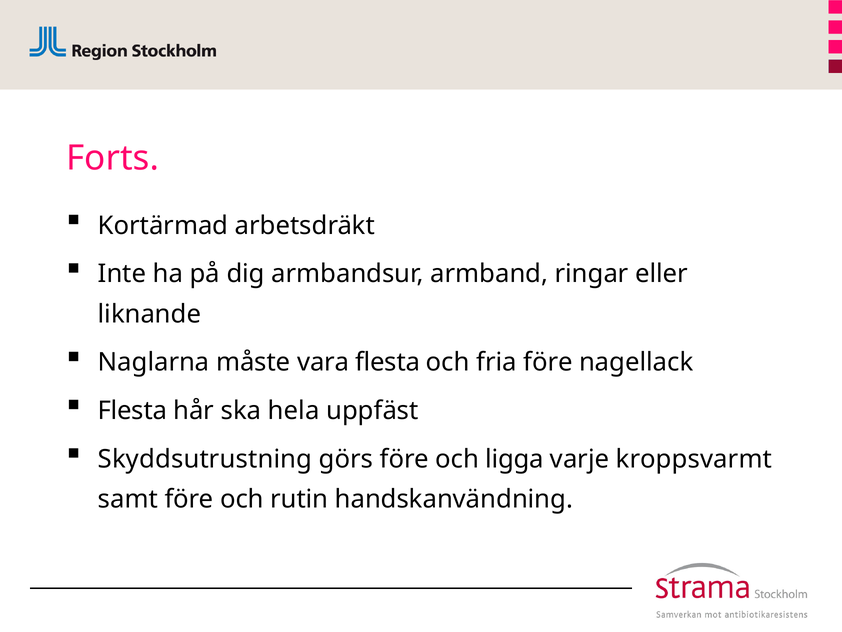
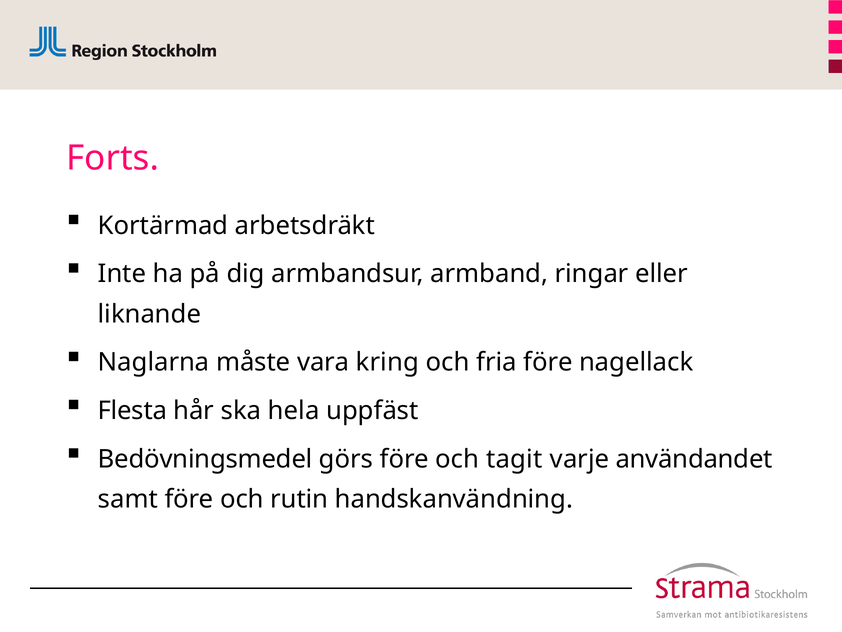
vara flesta: flesta -> kring
Skyddsutrustning: Skyddsutrustning -> Bedövningsmedel
ligga: ligga -> tagit
kroppsvarmt: kroppsvarmt -> användandet
